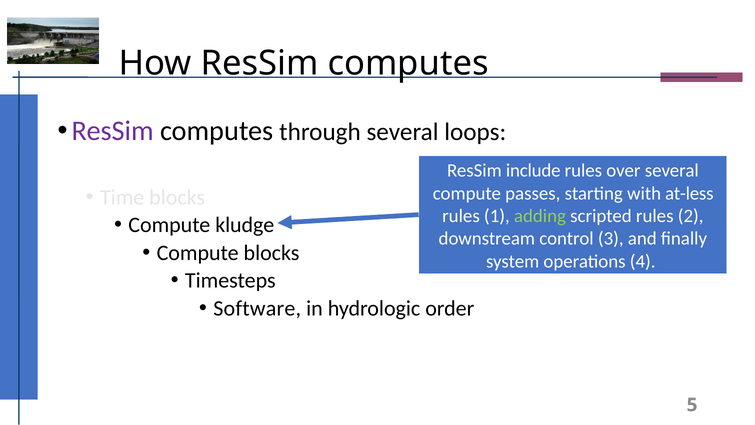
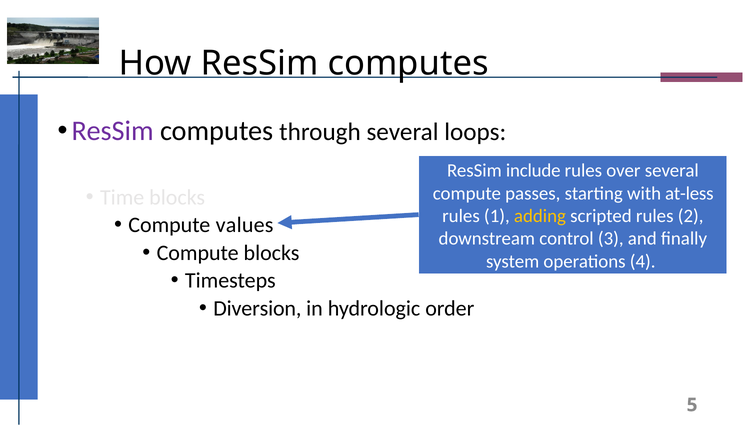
adding colour: light green -> yellow
kludge: kludge -> values
Software: Software -> Diversion
